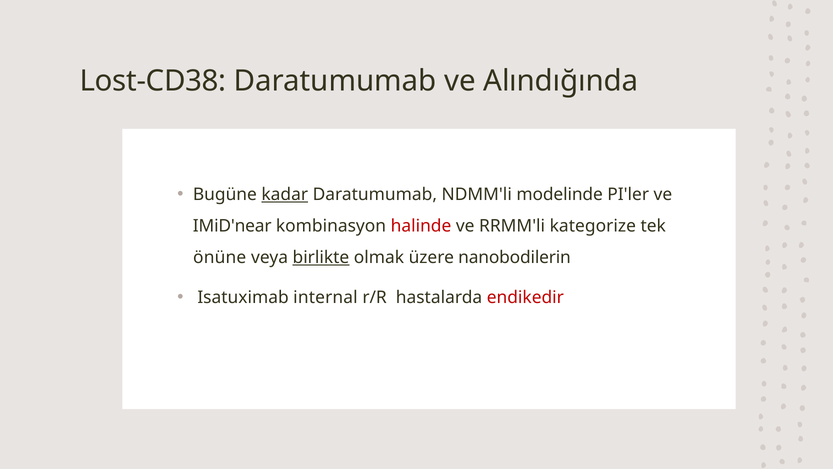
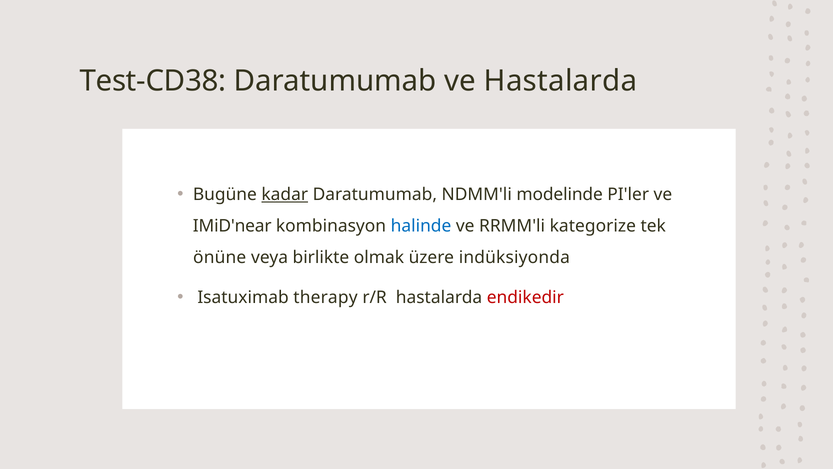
Lost-CD38: Lost-CD38 -> Test-CD38
ve Alındığında: Alındığında -> Hastalarda
halinde colour: red -> blue
birlikte underline: present -> none
nanobodilerin: nanobodilerin -> indüksiyonda
internal: internal -> therapy
